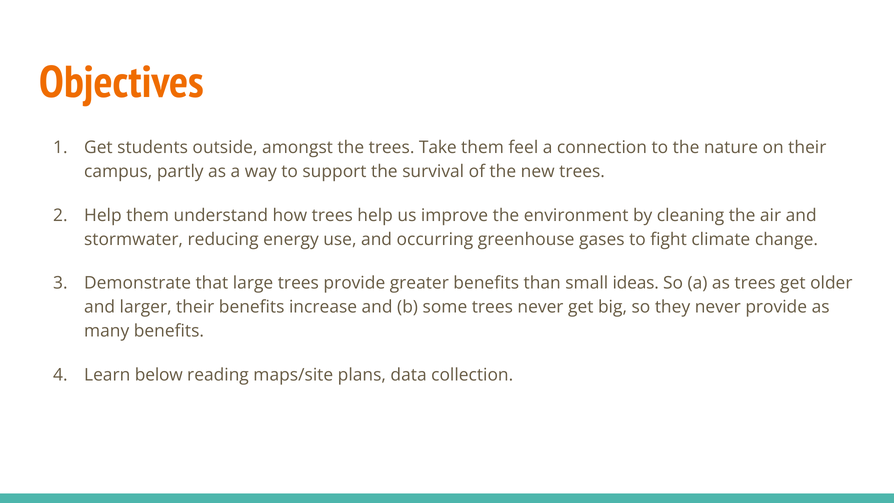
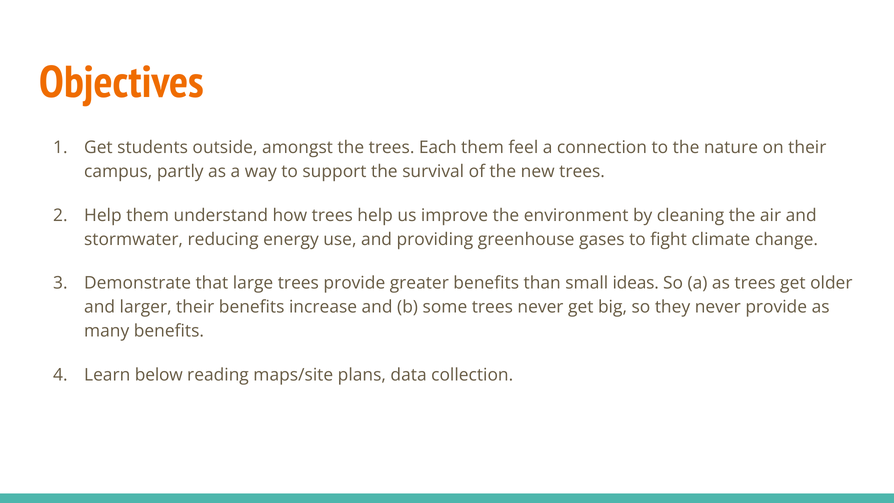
Take: Take -> Each
occurring: occurring -> providing
